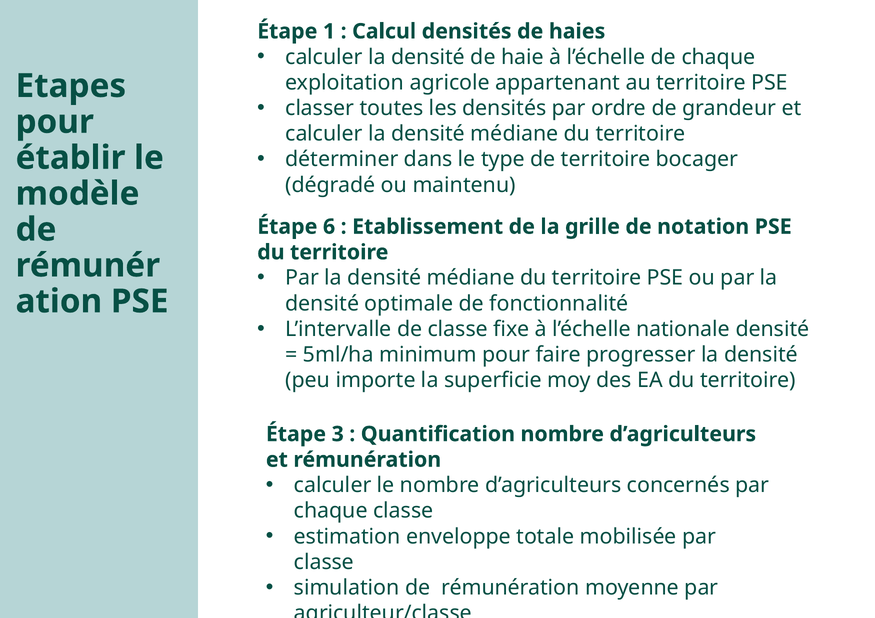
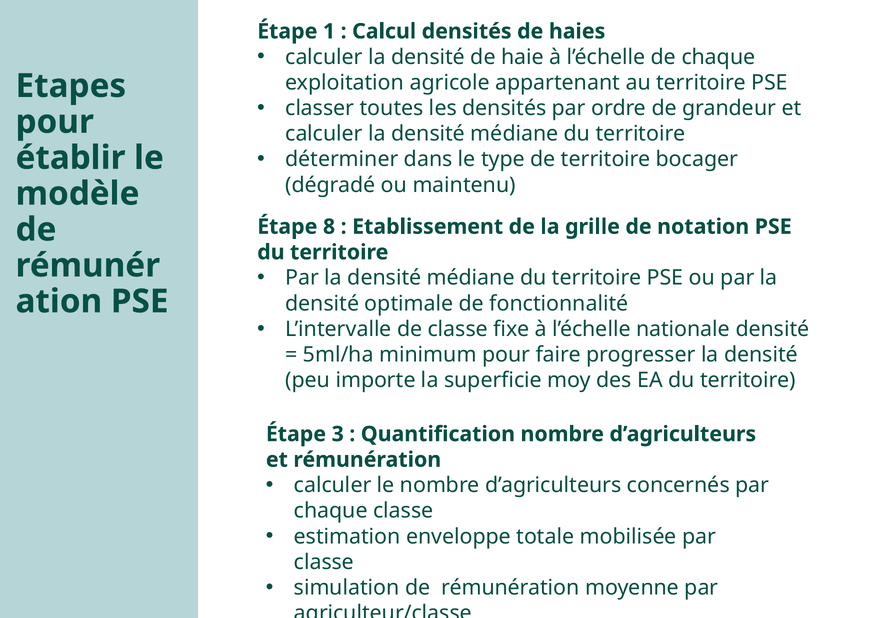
6: 6 -> 8
